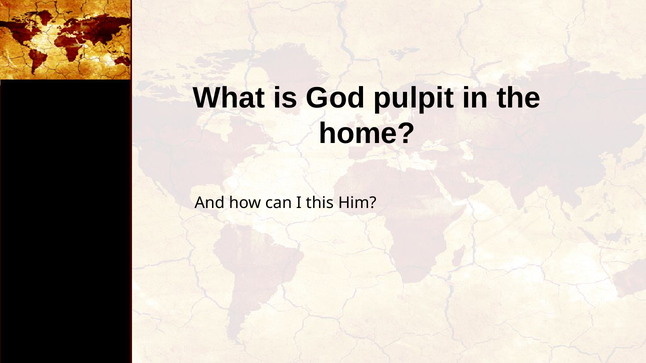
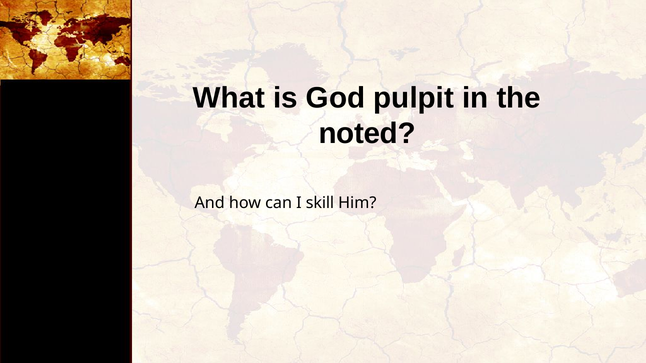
home: home -> noted
this: this -> skill
